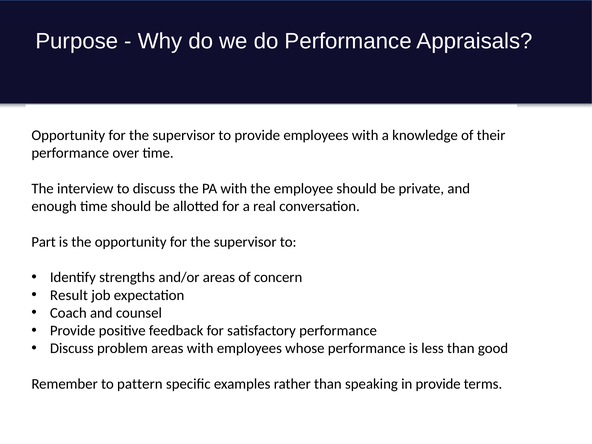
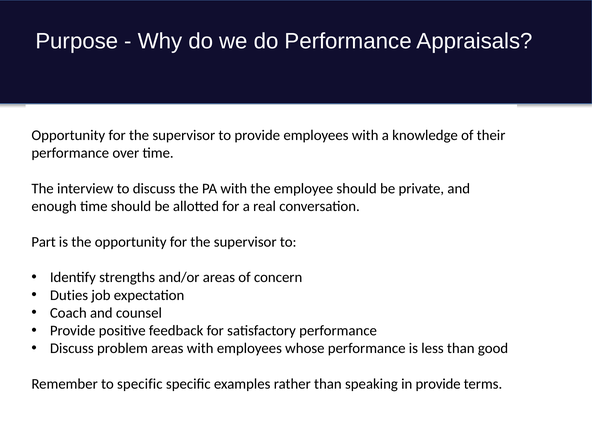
Result: Result -> Duties
to pattern: pattern -> specific
